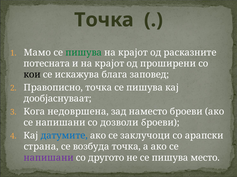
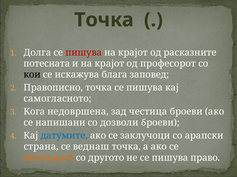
Мамо: Мамо -> Долга
пишува at (84, 53) colour: green -> red
проширени: проширени -> професорот
дообјаснуваат: дообјаснуваат -> самогласното
наместо: наместо -> честица
возбуда: возбуда -> веднаш
напишани at (49, 158) colour: purple -> orange
место: место -> право
